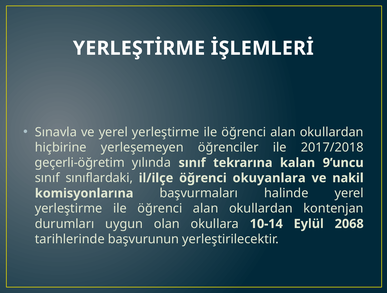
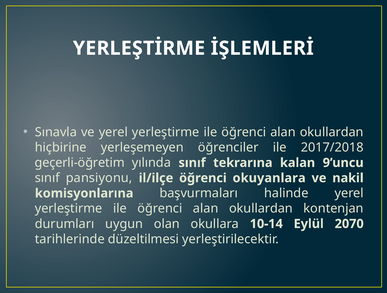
sınıflardaki: sınıflardaki -> pansiyonu
2068: 2068 -> 2070
başvurunun: başvurunun -> düzeltilmesi
